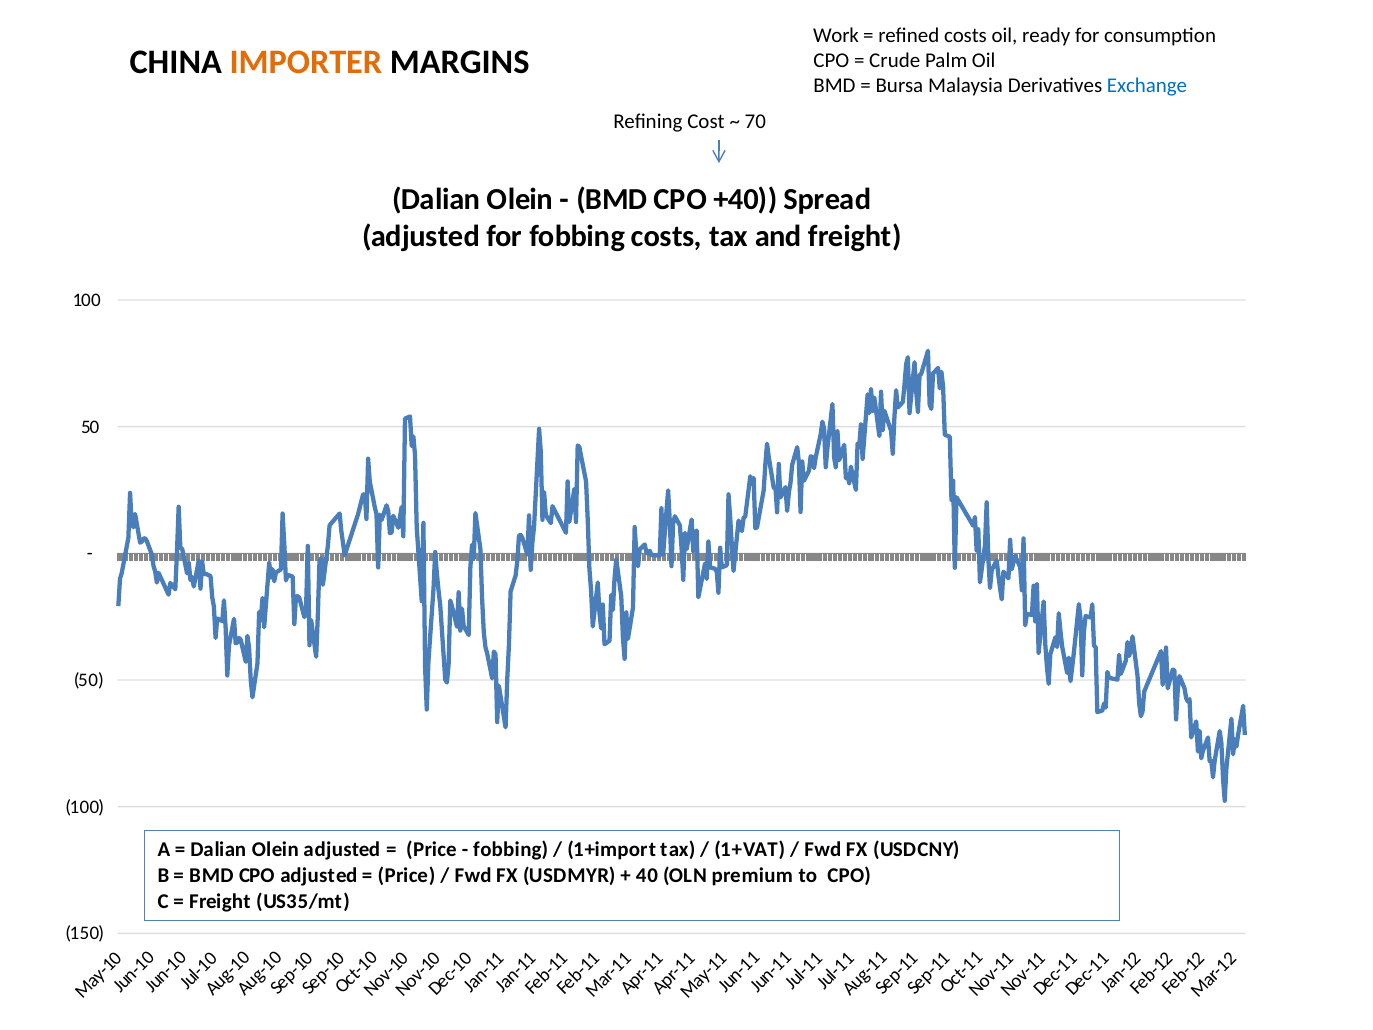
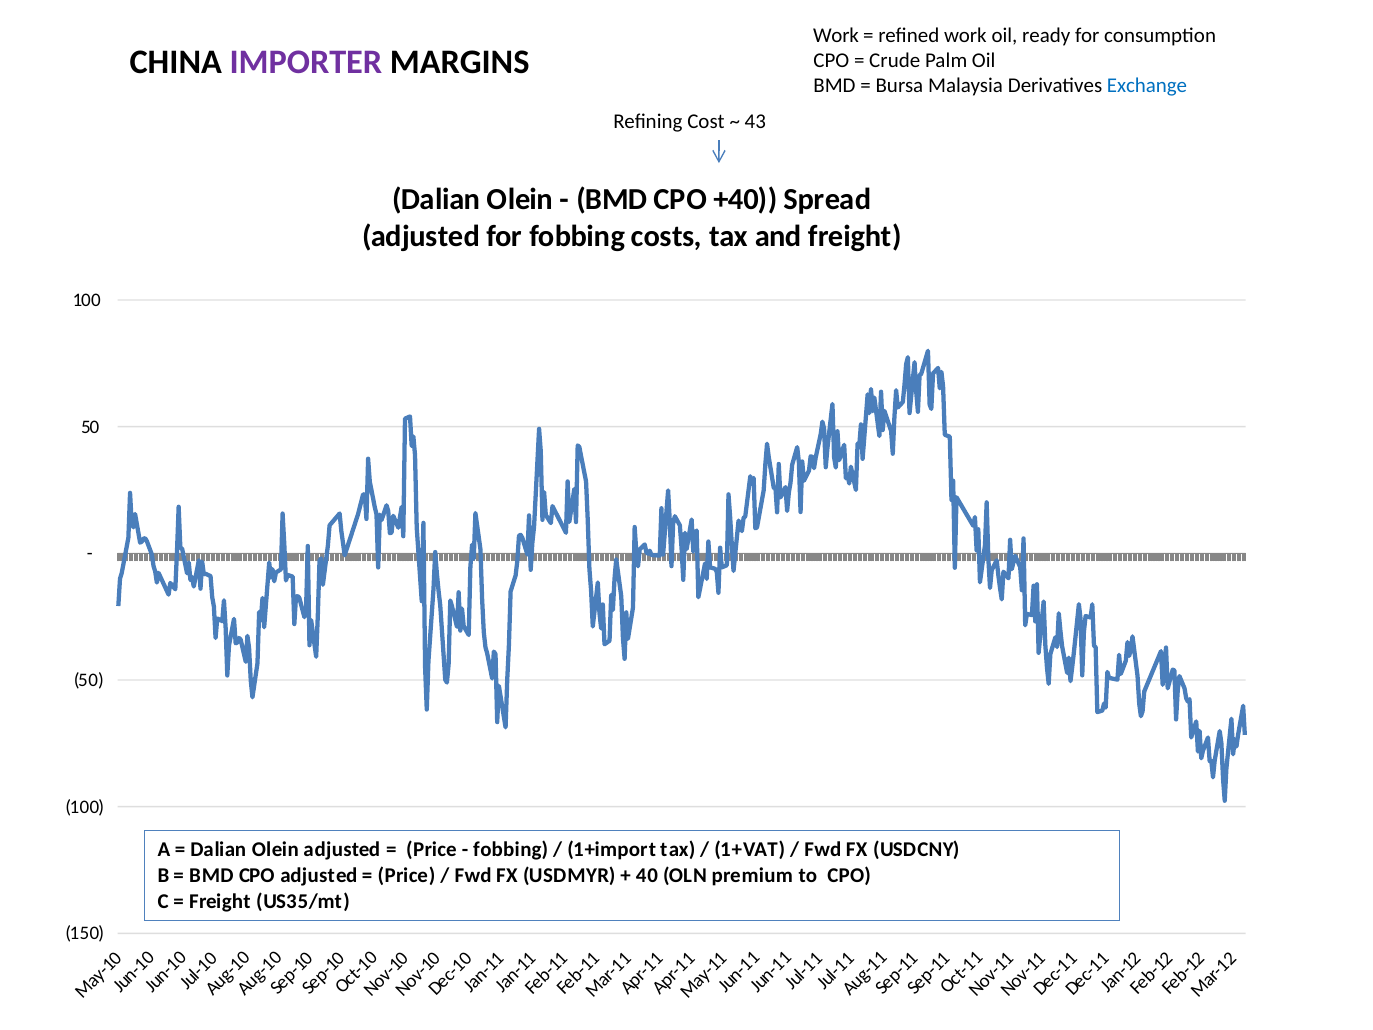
refined costs: costs -> work
IMPORTER colour: orange -> purple
70: 70 -> 43
